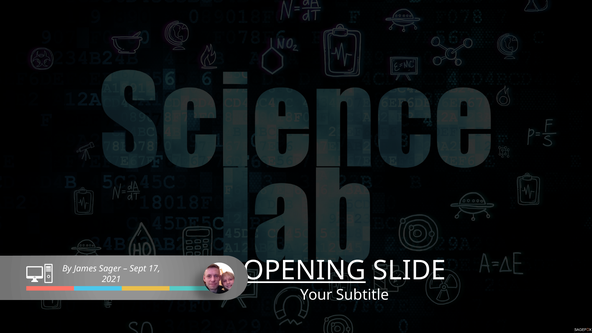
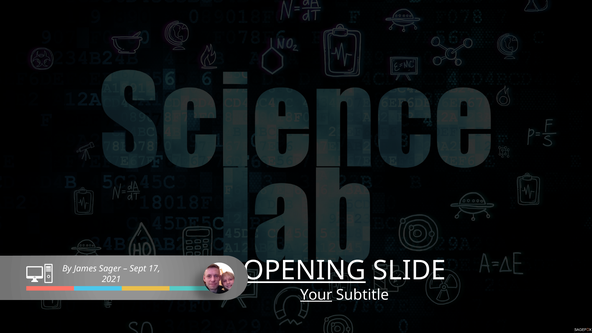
Your underline: none -> present
